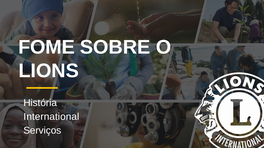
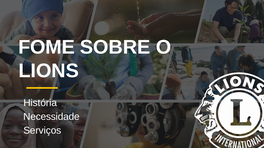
International: International -> Necessidade
